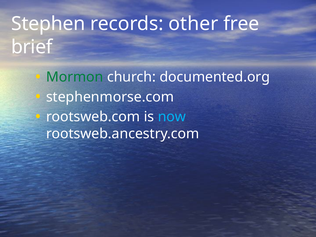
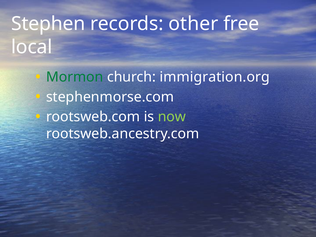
brief: brief -> local
documented.org: documented.org -> immigration.org
now colour: light blue -> light green
